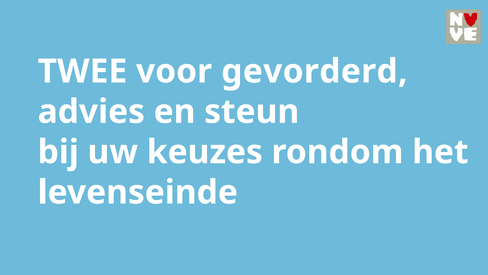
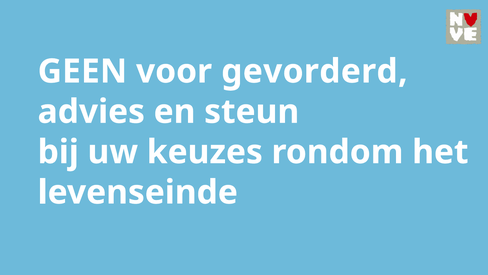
TWEE: TWEE -> GEEN
